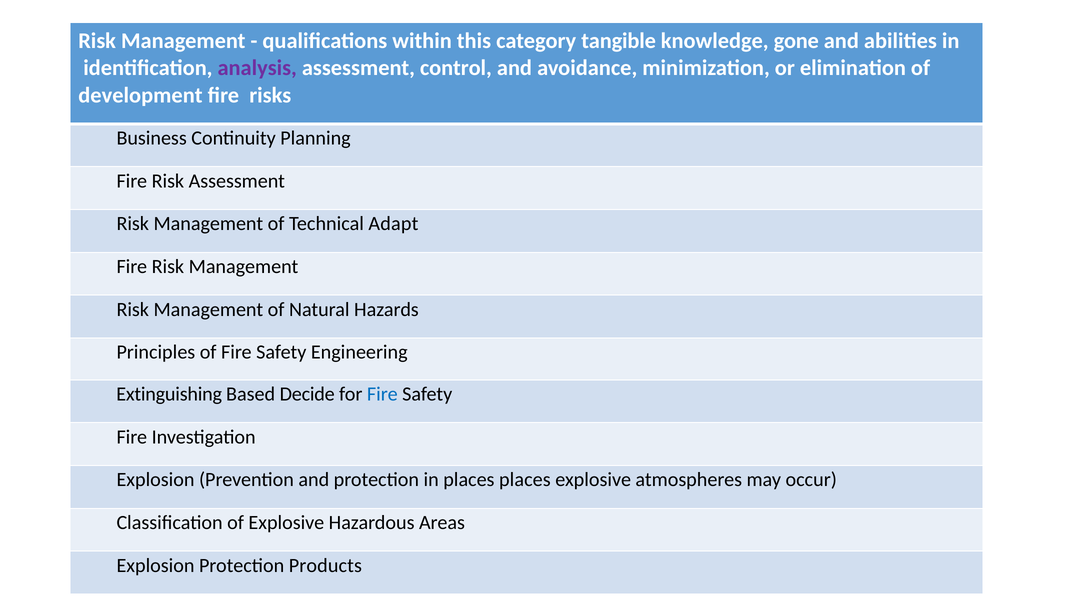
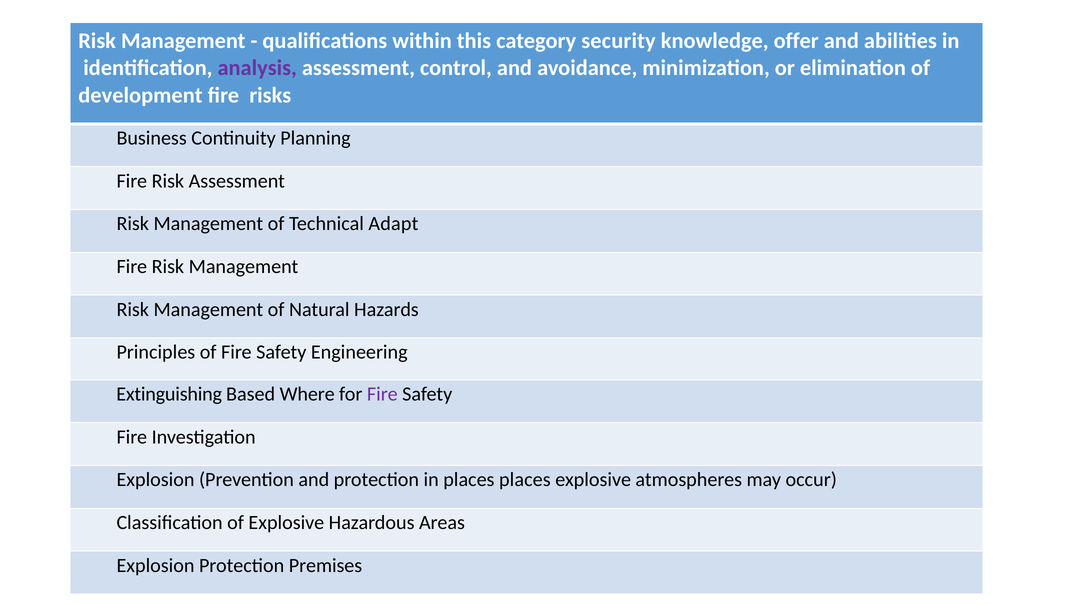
tangible: tangible -> security
gone: gone -> offer
Decide: Decide -> Where
Fire at (382, 394) colour: blue -> purple
Products: Products -> Premises
